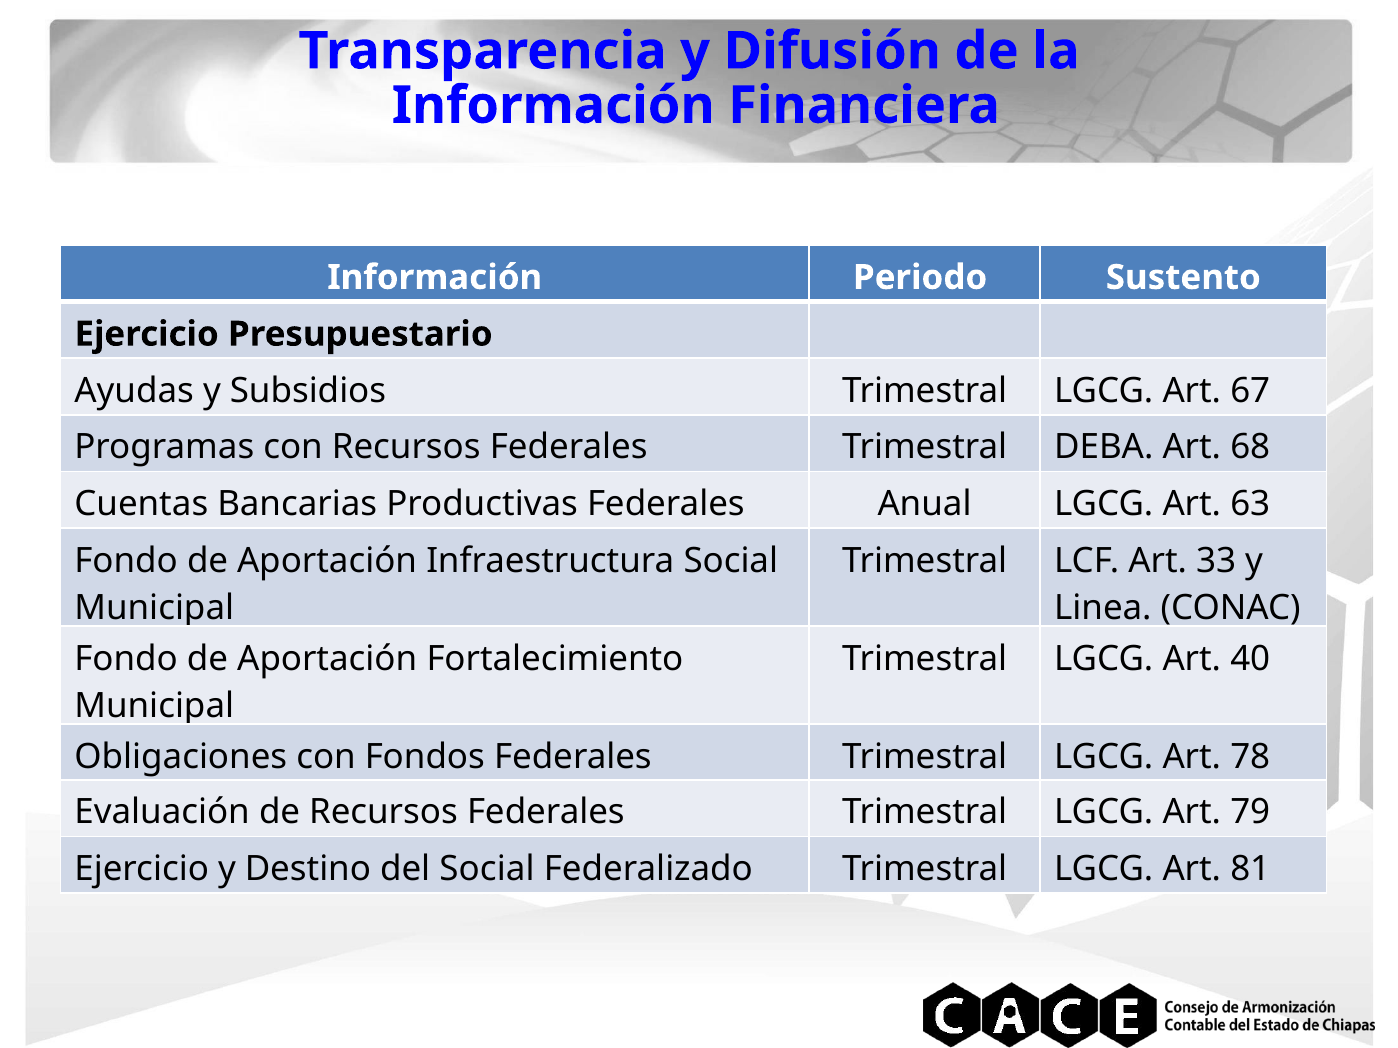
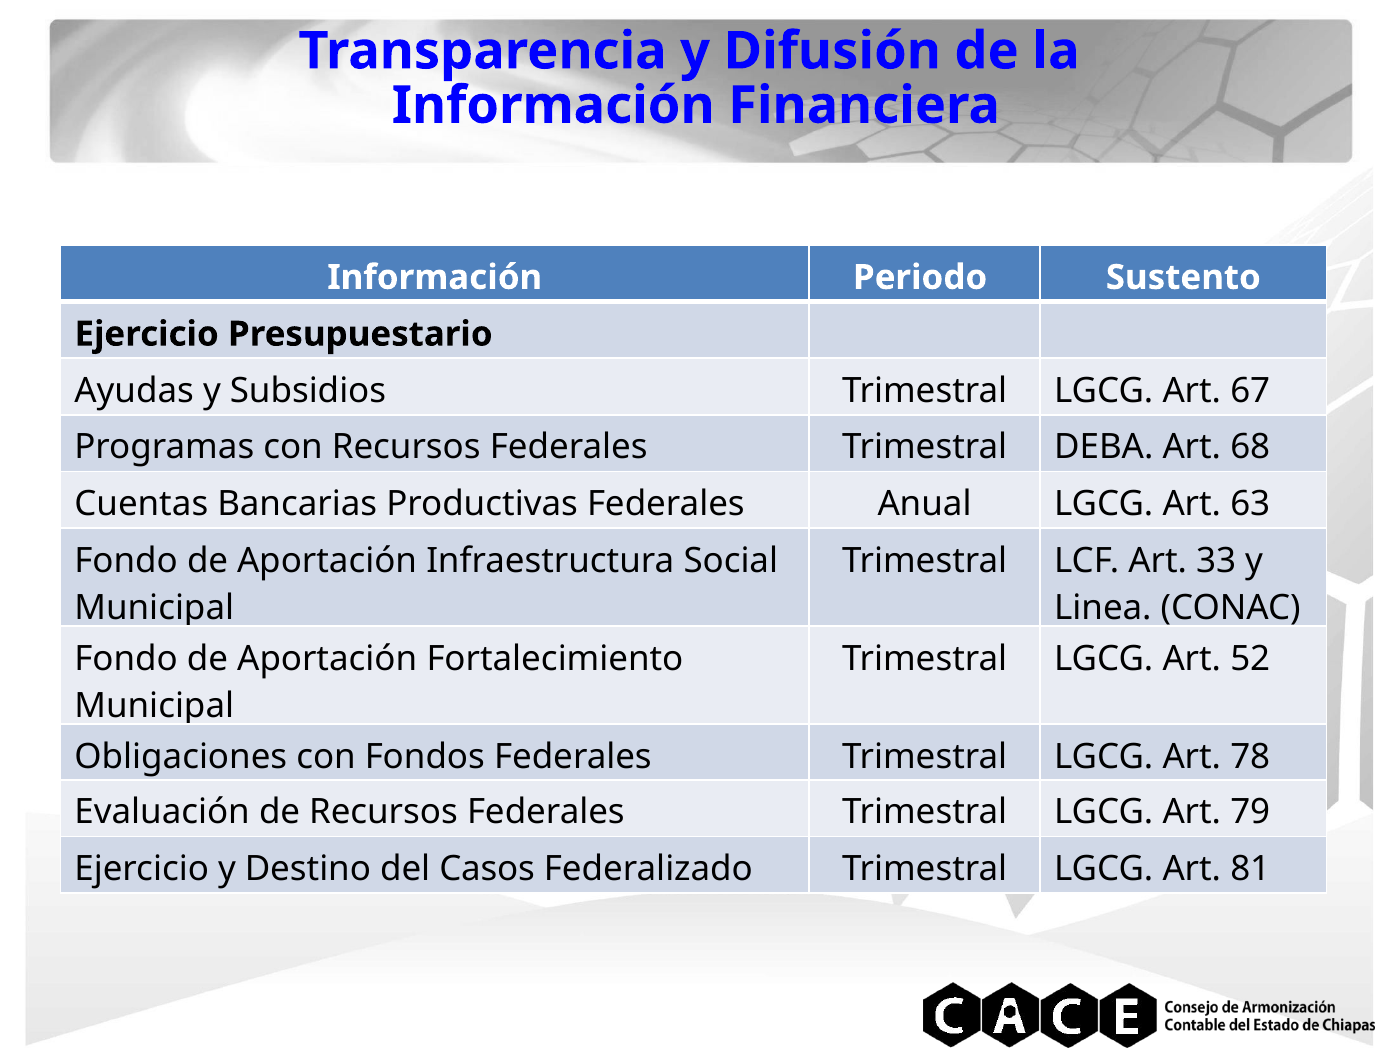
40: 40 -> 52
del Social: Social -> Casos
